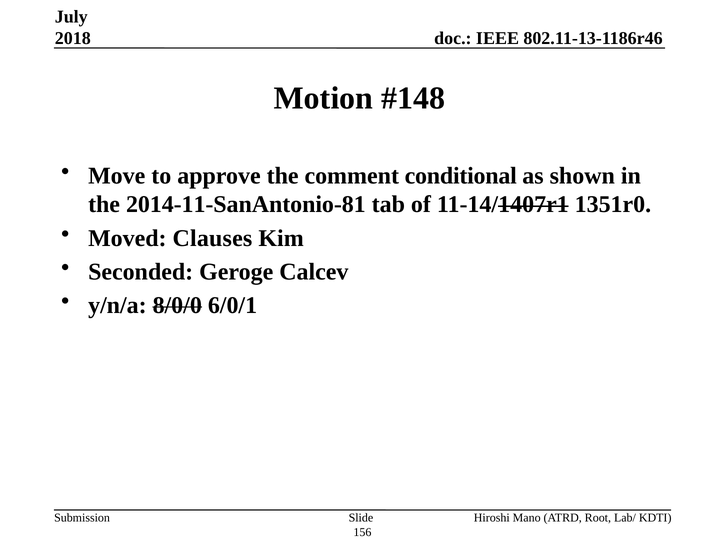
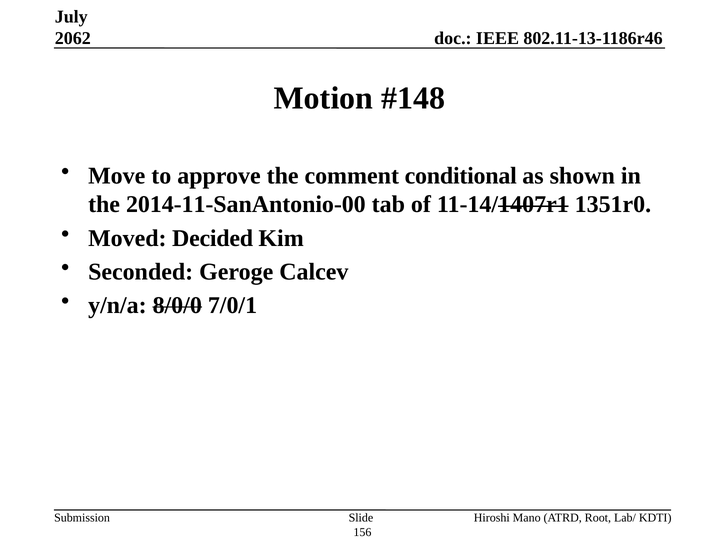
2018: 2018 -> 2062
2014-11-SanAntonio-81: 2014-11-SanAntonio-81 -> 2014-11-SanAntonio-00
Clauses: Clauses -> Decided
6/0/1: 6/0/1 -> 7/0/1
